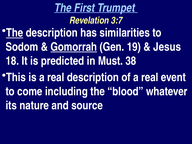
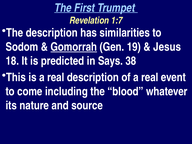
3:7: 3:7 -> 1:7
The at (15, 33) underline: present -> none
Must: Must -> Says
